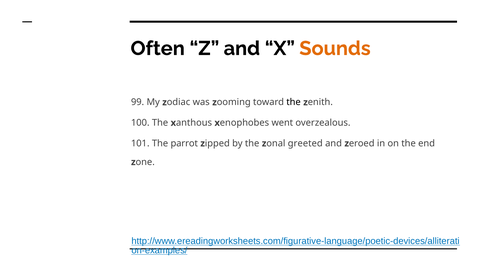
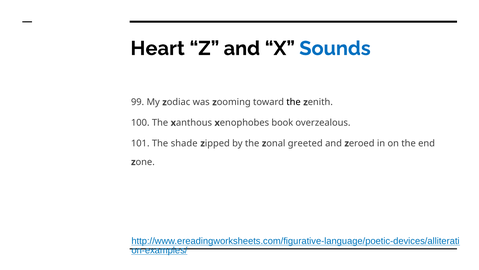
Often: Often -> Heart
Sounds colour: orange -> blue
went: went -> book
parrot: parrot -> shade
